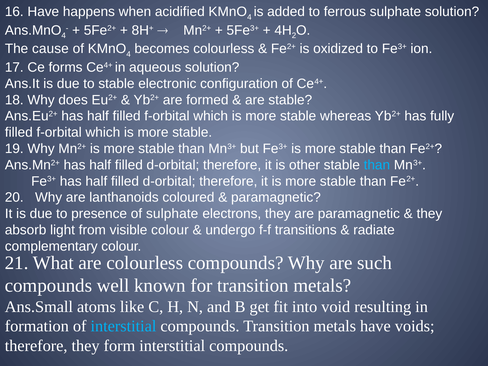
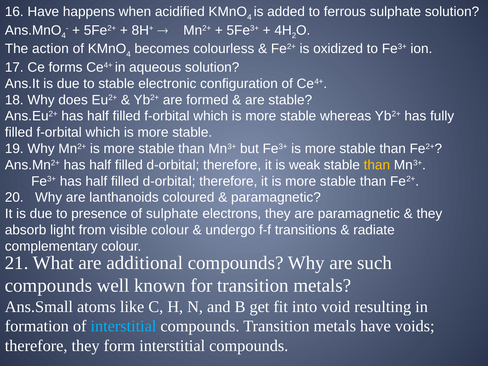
cause: cause -> action
other: other -> weak
than at (377, 165) colour: light blue -> yellow
are colourless: colourless -> additional
